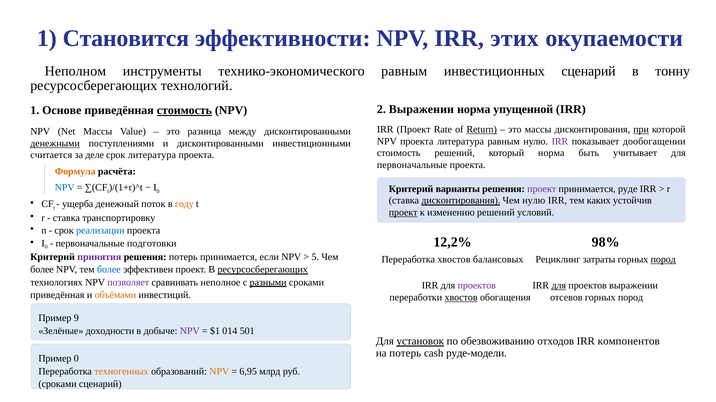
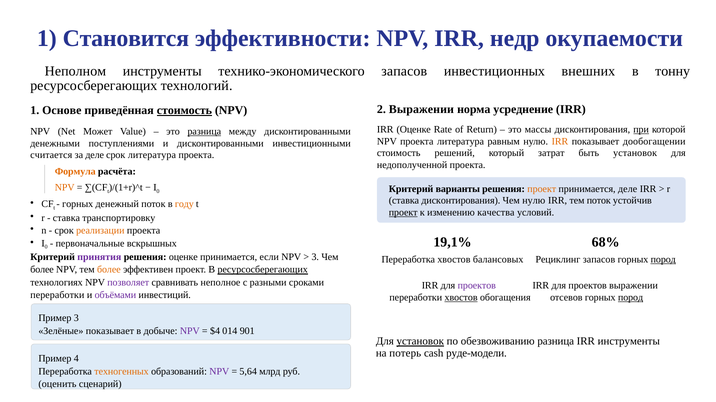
этих: этих -> недр
технико-экономического равным: равным -> запасов
инвестиционных сценарий: сценарий -> внешних
упущенной: упущенной -> усреднение
IRR Проект: Проект -> Оценке
Return underline: present -> none
Net Массы: Массы -> Может
разница at (204, 132) underline: none -> present
IRR at (560, 142) colour: purple -> orange
денежными underline: present -> none
который норма: норма -> затрат
быть учитывает: учитывает -> установок
первоначальные at (412, 165): первоначальные -> недополученной
NPV at (65, 188) colour: blue -> orange
проект at (542, 189) colour: purple -> orange
принимается руде: руде -> деле
дисконтирования at (461, 201) underline: present -> none
тем каких: каких -> поток
ущерба at (78, 204): ущерба -> горных
изменению решений: решений -> качества
реализации colour: blue -> orange
12,2%: 12,2% -> 19,1%
98%: 98% -> 68%
подготовки: подготовки -> вскрышных
решения потерь: потерь -> оценке
5 at (315, 258): 5 -> 3
Рециклинг затраты: затраты -> запасов
более at (109, 270) colour: blue -> orange
разными underline: present -> none
для at (559, 286) underline: present -> none
приведённая at (57, 295): приведённая -> переработки
объёмами colour: orange -> purple
пород at (631, 298) underline: none -> present
Пример 9: 9 -> 3
Зелёные доходности: доходности -> показывает
$1: $1 -> $4
501: 501 -> 901
обезвоживанию отходов: отходов -> разница
IRR компонентов: компонентов -> инструменты
Пример 0: 0 -> 4
NPV at (219, 372) colour: orange -> purple
6,95: 6,95 -> 5,64
сроками at (58, 385): сроками -> оценить
